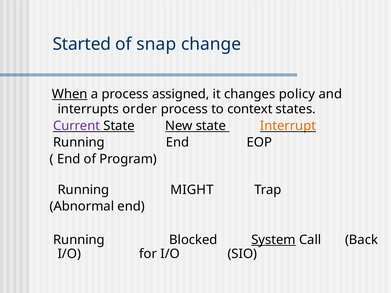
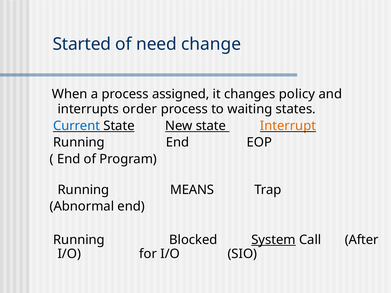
snap: snap -> need
When underline: present -> none
context: context -> waiting
Current colour: purple -> blue
MIGHT: MIGHT -> MEANS
Back: Back -> After
